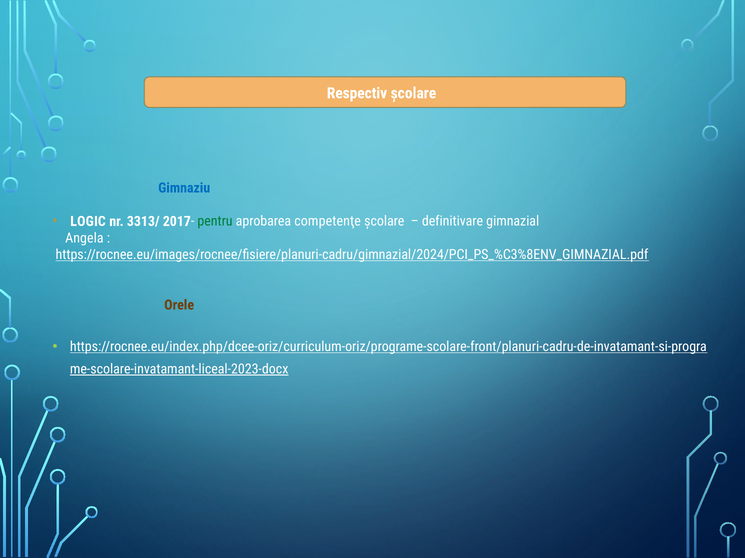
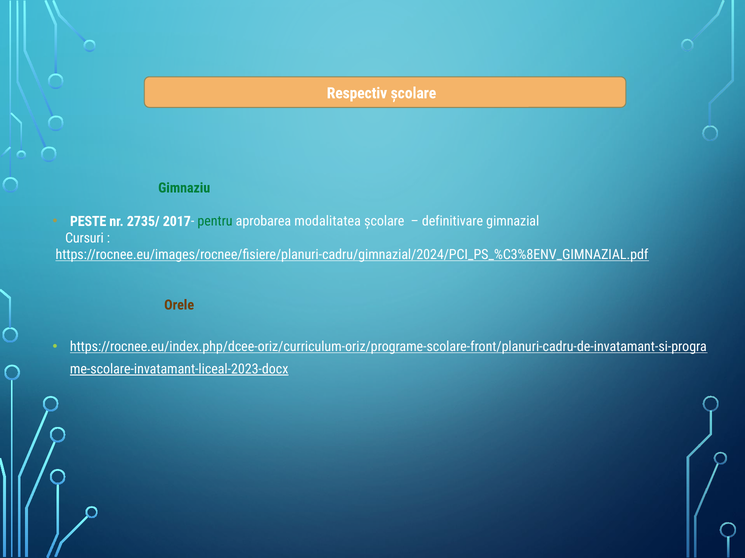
Gimnaziu colour: blue -> green
LOGIC: LOGIC -> PESTE
3313/: 3313/ -> 2735/
competenţe: competenţe -> modalitatea
Angela: Angela -> Cursuri
